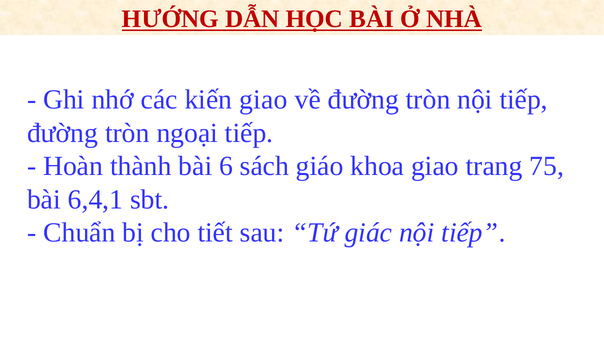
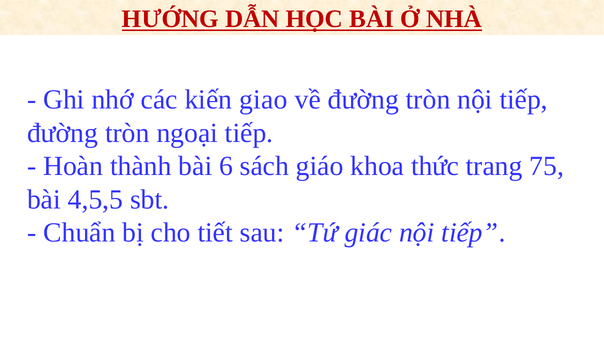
khoa giao: giao -> thức
6,4,1: 6,4,1 -> 4,5,5
